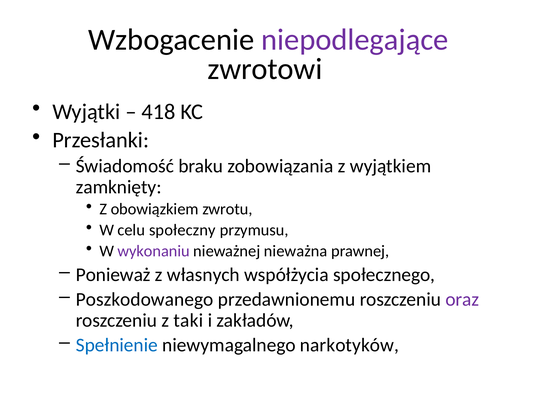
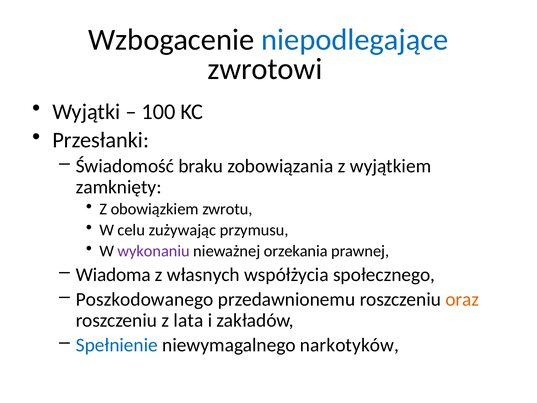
niepodlegające colour: purple -> blue
418: 418 -> 100
społeczny: społeczny -> zużywając
nieważna: nieważna -> orzekania
Ponieważ: Ponieważ -> Wiadoma
oraz colour: purple -> orange
taki: taki -> lata
